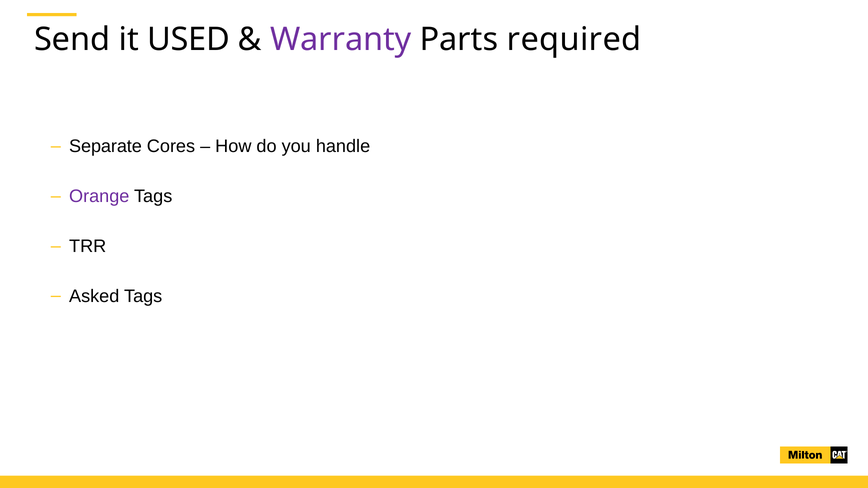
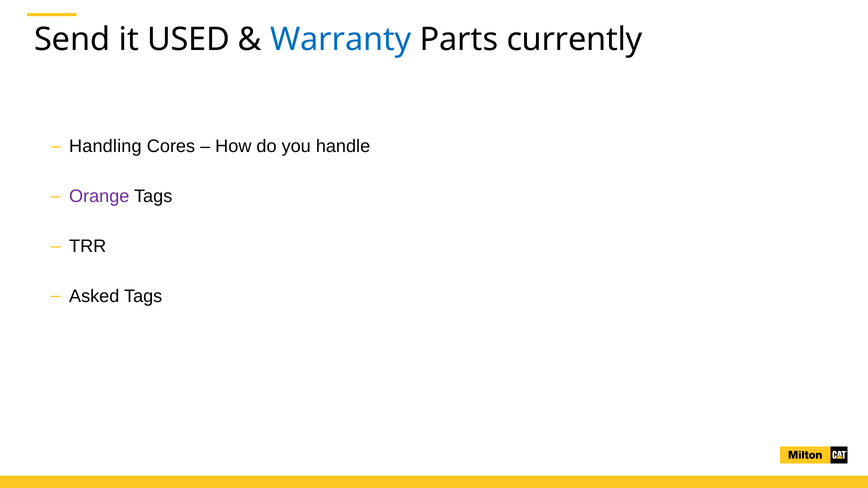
Warranty colour: purple -> blue
required: required -> currently
Separate: Separate -> Handling
